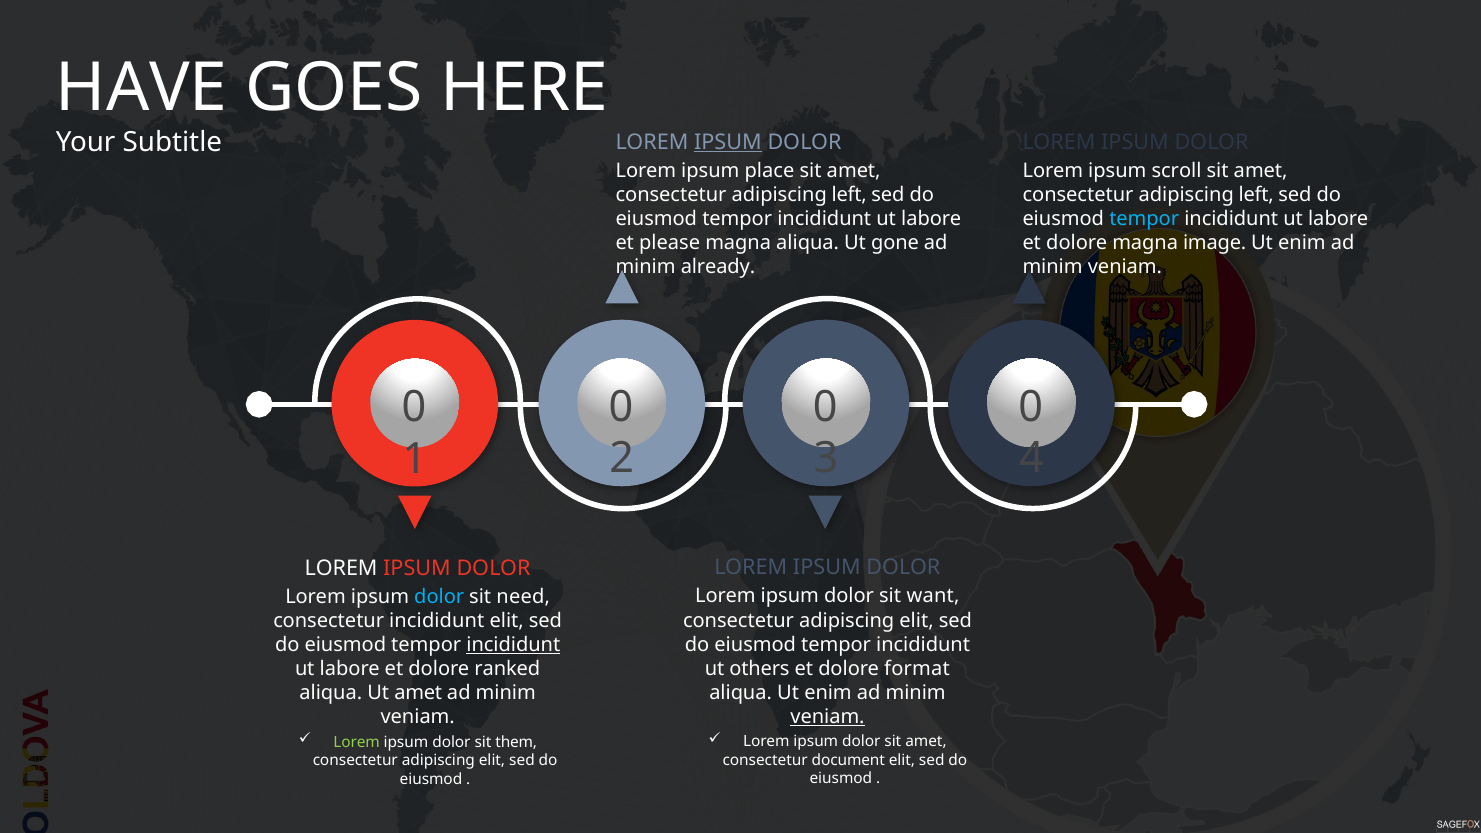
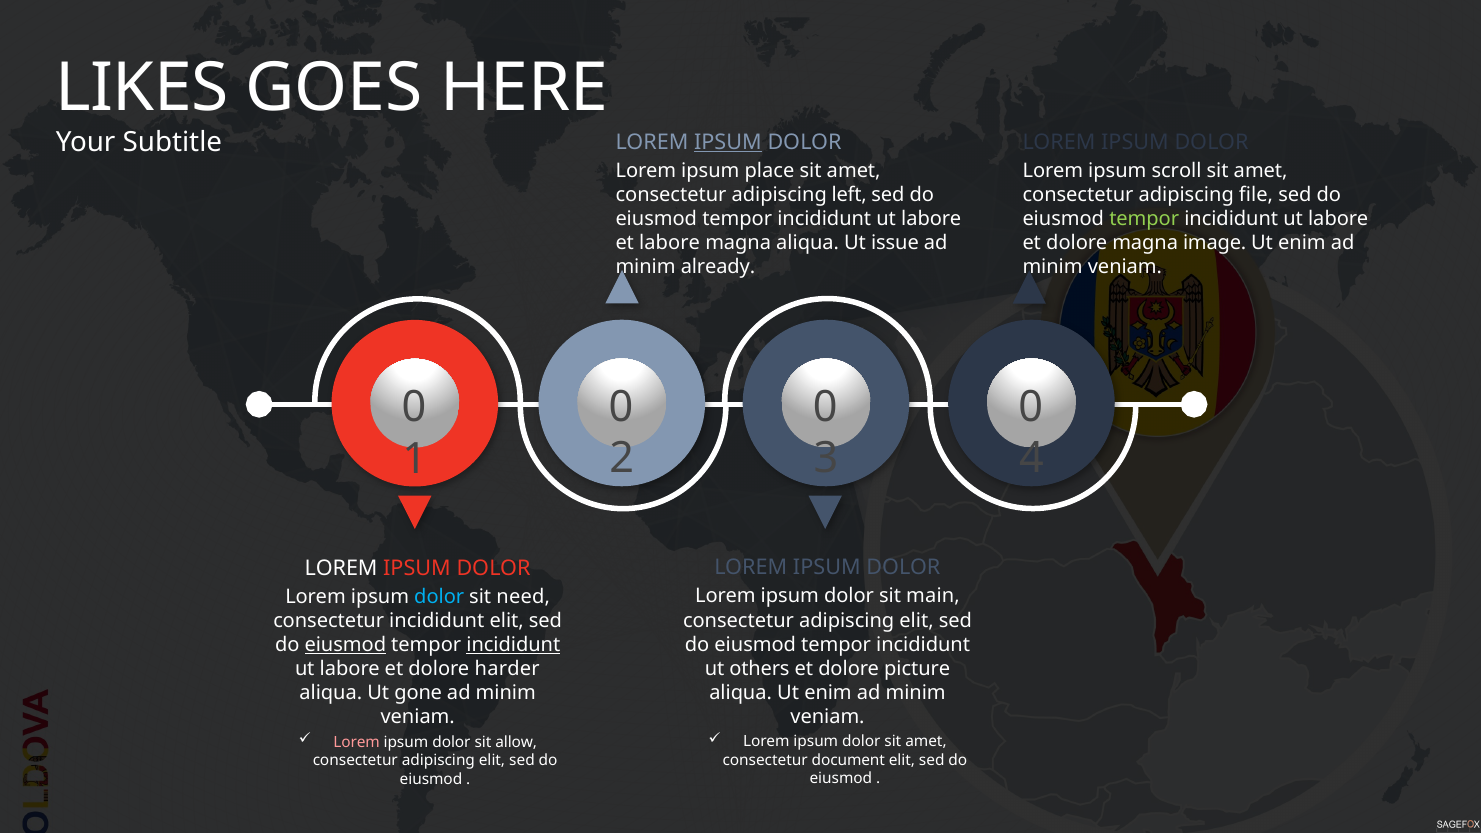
HAVE: HAVE -> LIKES
left at (1256, 195): left -> file
tempor at (1144, 219) colour: light blue -> light green
et please: please -> labore
gone: gone -> issue
want: want -> main
eiusmod at (345, 645) underline: none -> present
format: format -> picture
ranked: ranked -> harder
Ut amet: amet -> gone
veniam at (828, 717) underline: present -> none
Lorem at (357, 742) colour: light green -> pink
them: them -> allow
